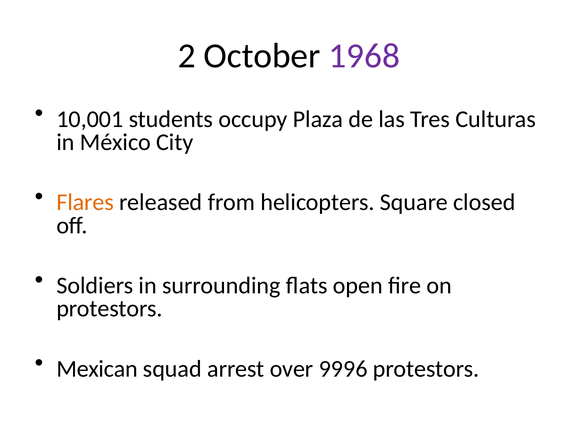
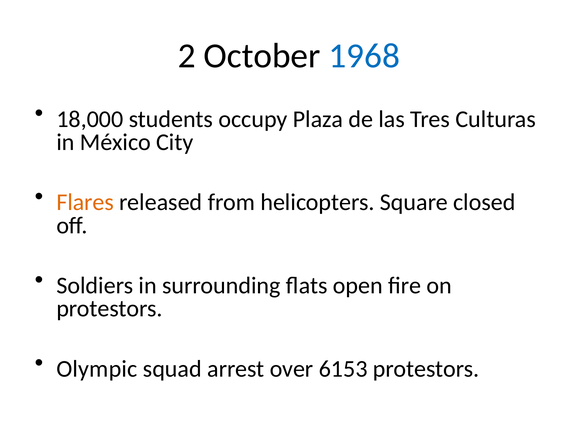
1968 colour: purple -> blue
10,001: 10,001 -> 18,000
Mexican: Mexican -> Olympic
9996: 9996 -> 6153
